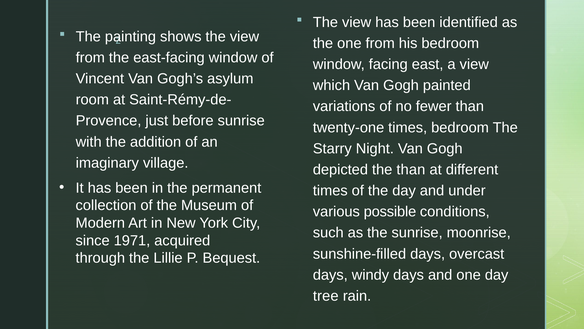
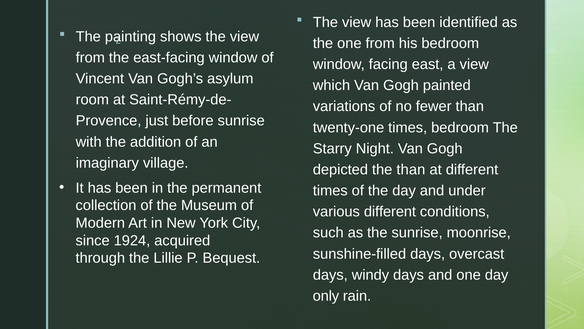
various possible: possible -> different
1971: 1971 -> 1924
tree: tree -> only
